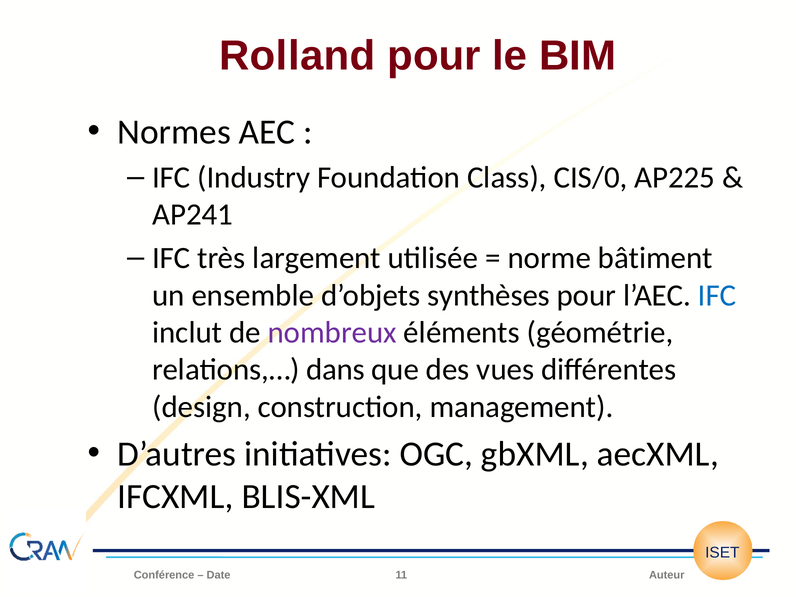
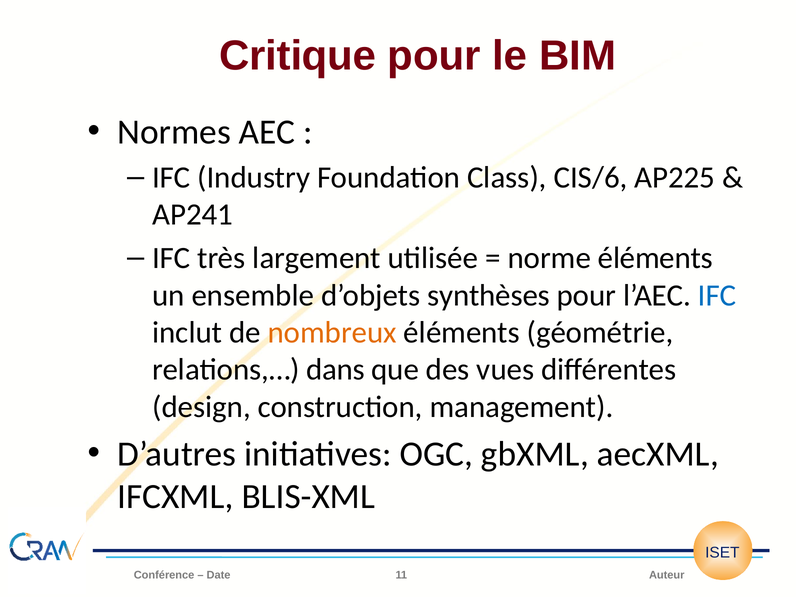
Rolland: Rolland -> Critique
CIS/0: CIS/0 -> CIS/6
norme bâtiment: bâtiment -> éléments
nombreux colour: purple -> orange
